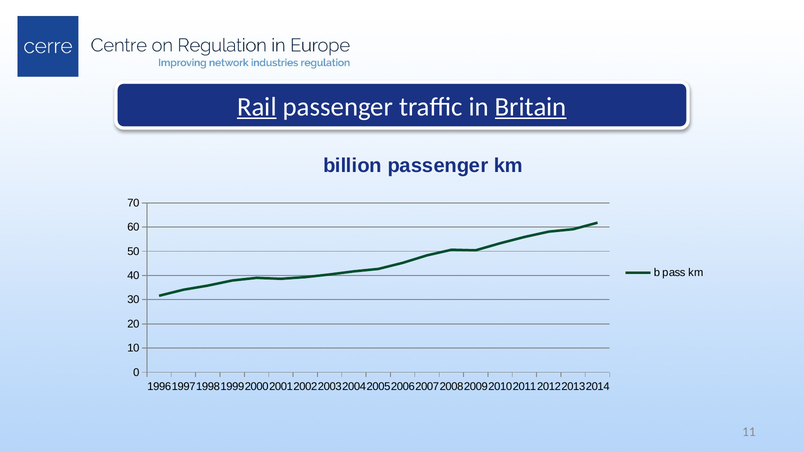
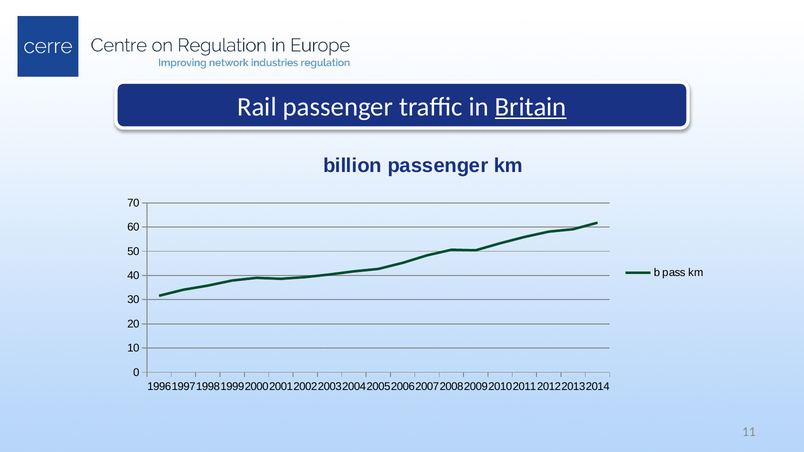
Rail underline: present -> none
